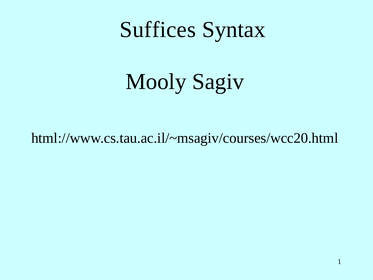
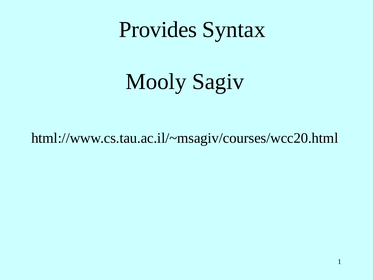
Suffices: Suffices -> Provides
